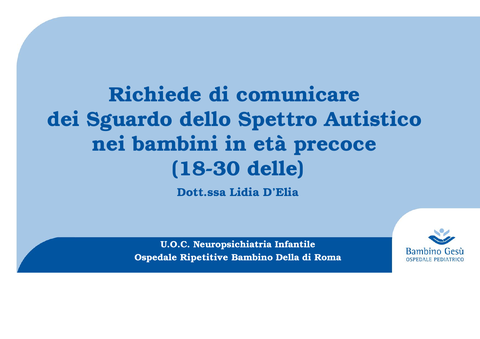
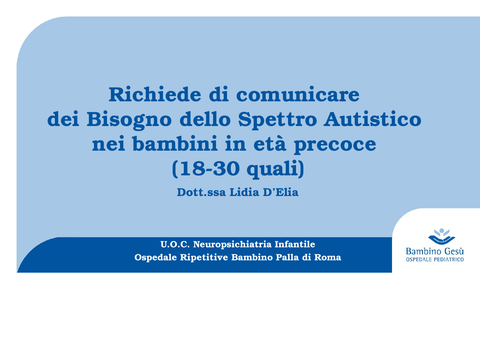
Sguardo: Sguardo -> Bisogno
delle: delle -> quali
Della: Della -> Palla
